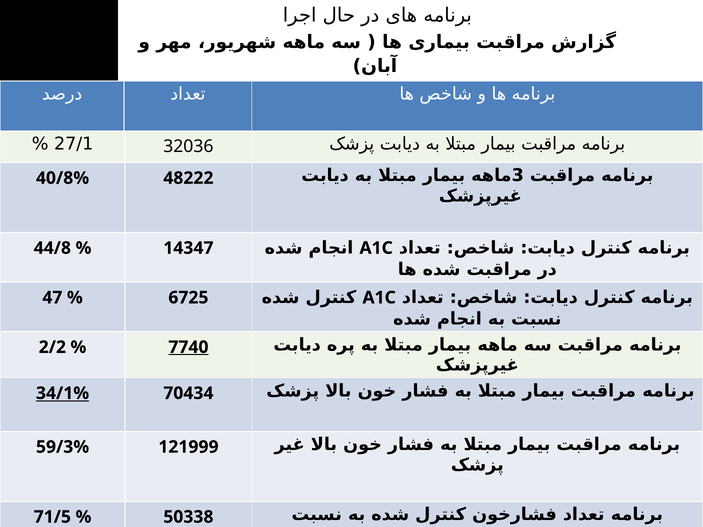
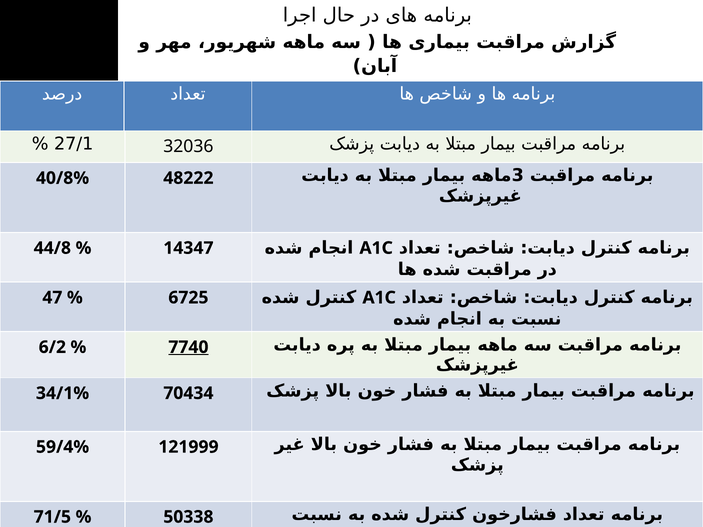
2/2: 2/2 -> 6/2
34/1% underline: present -> none
59/3%: 59/3% -> 59/4%
